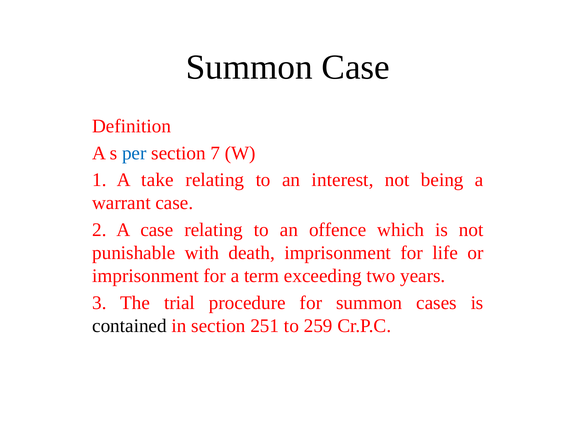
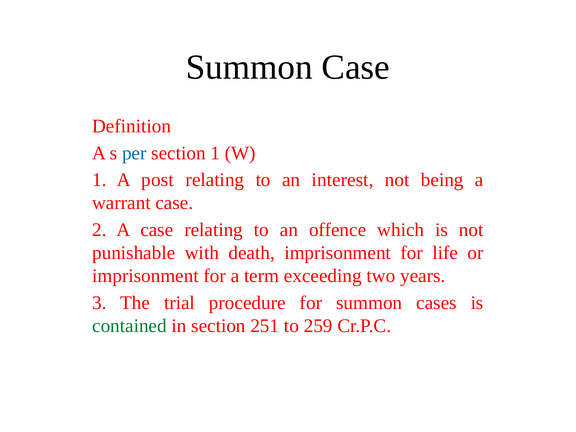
section 7: 7 -> 1
take: take -> post
contained colour: black -> green
